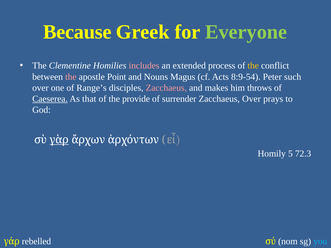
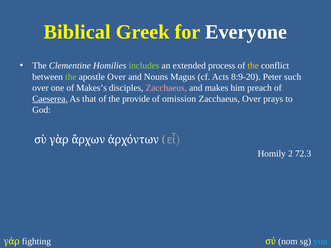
Because: Because -> Biblical
Everyone colour: light green -> white
includes colour: pink -> light green
the at (71, 77) colour: pink -> light green
apostle Point: Point -> Over
8:9-54: 8:9-54 -> 8:9-20
Range’s: Range’s -> Makes’s
throws: throws -> preach
surrender: surrender -> omission
γὰρ underline: present -> none
5: 5 -> 2
rebelled: rebelled -> fighting
